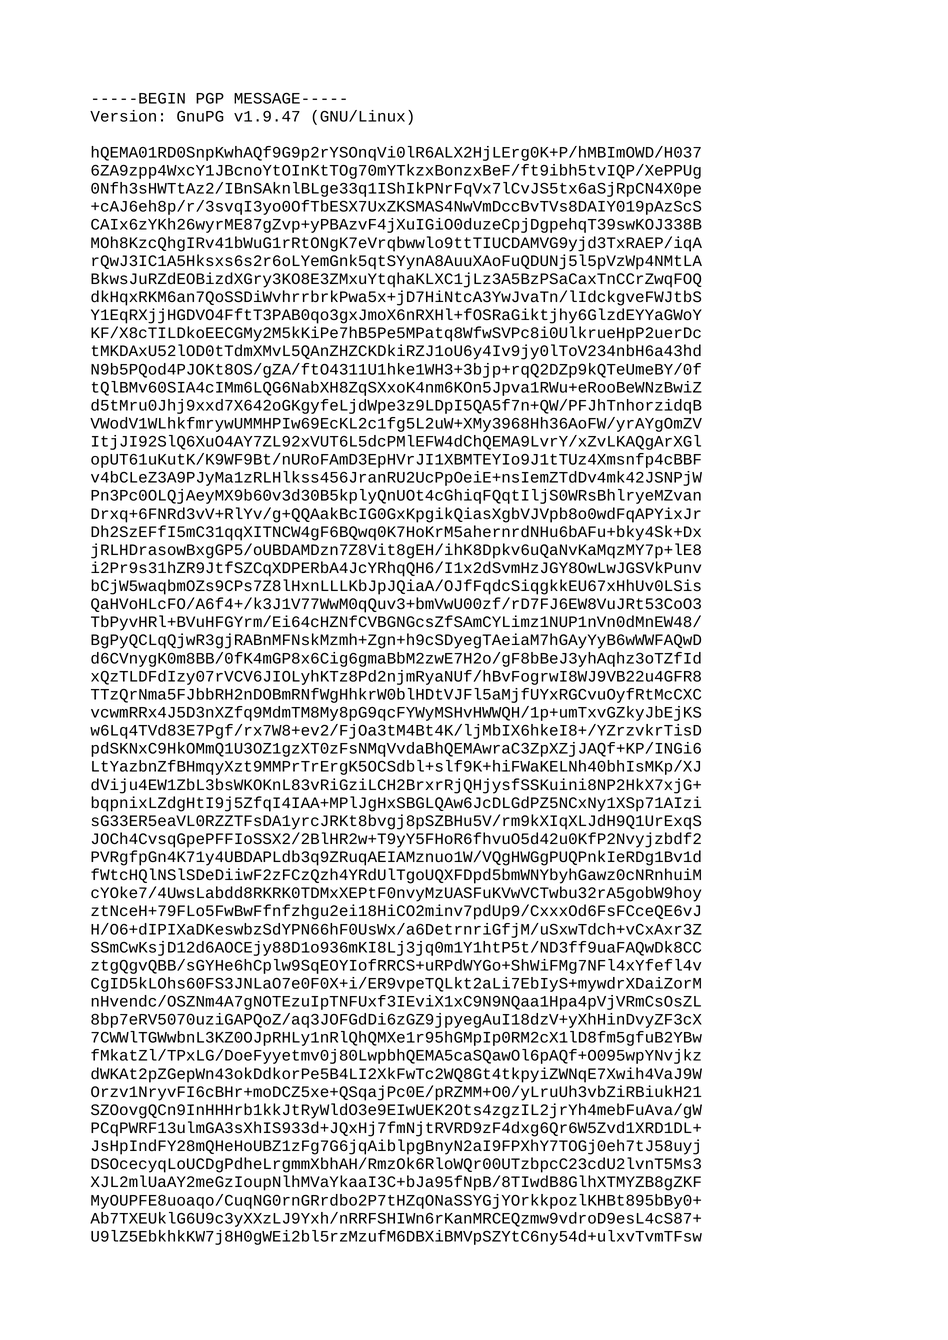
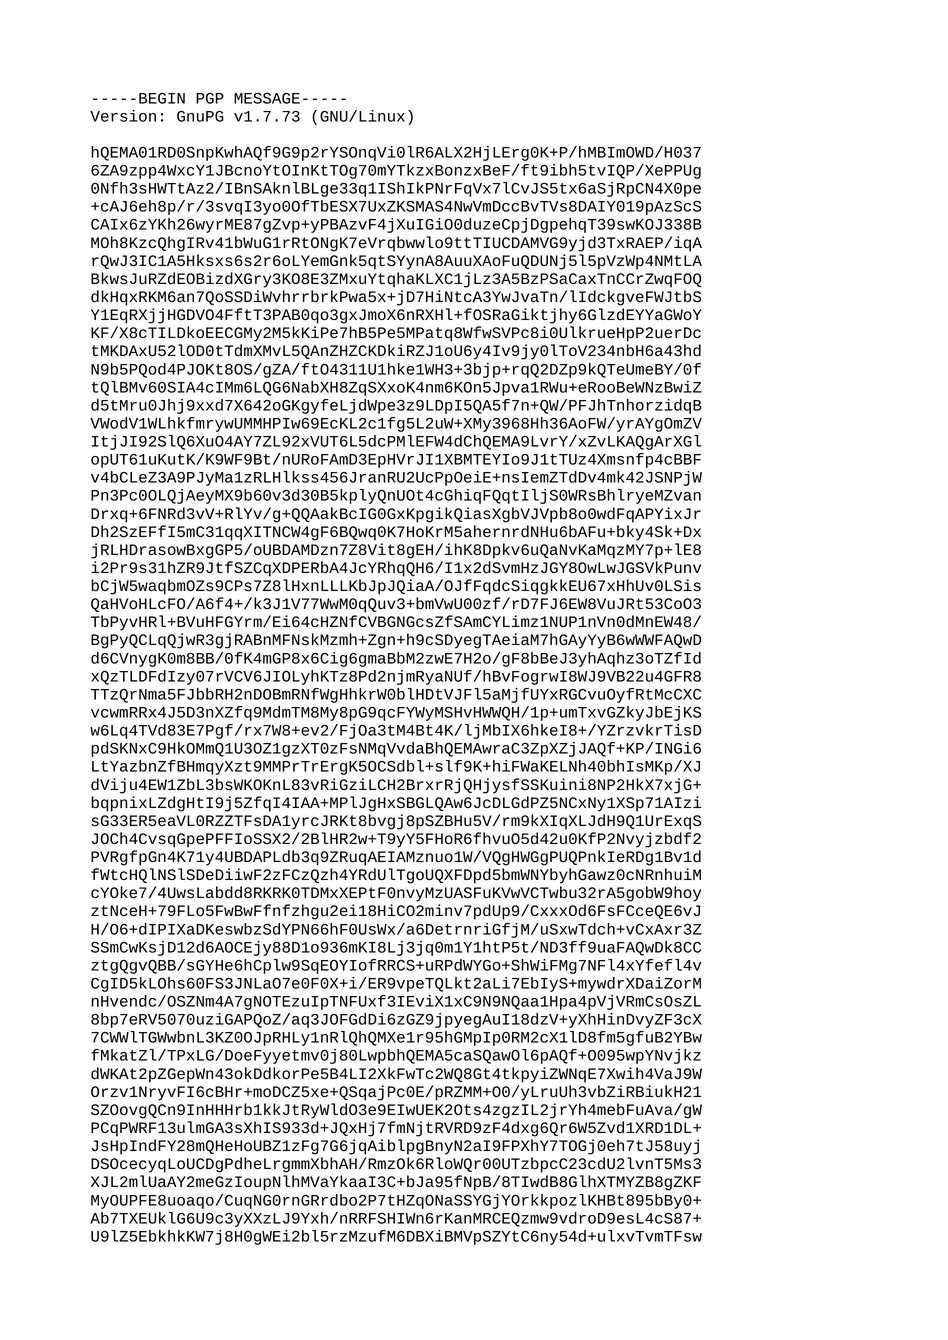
v1.9.47: v1.9.47 -> v1.7.73
